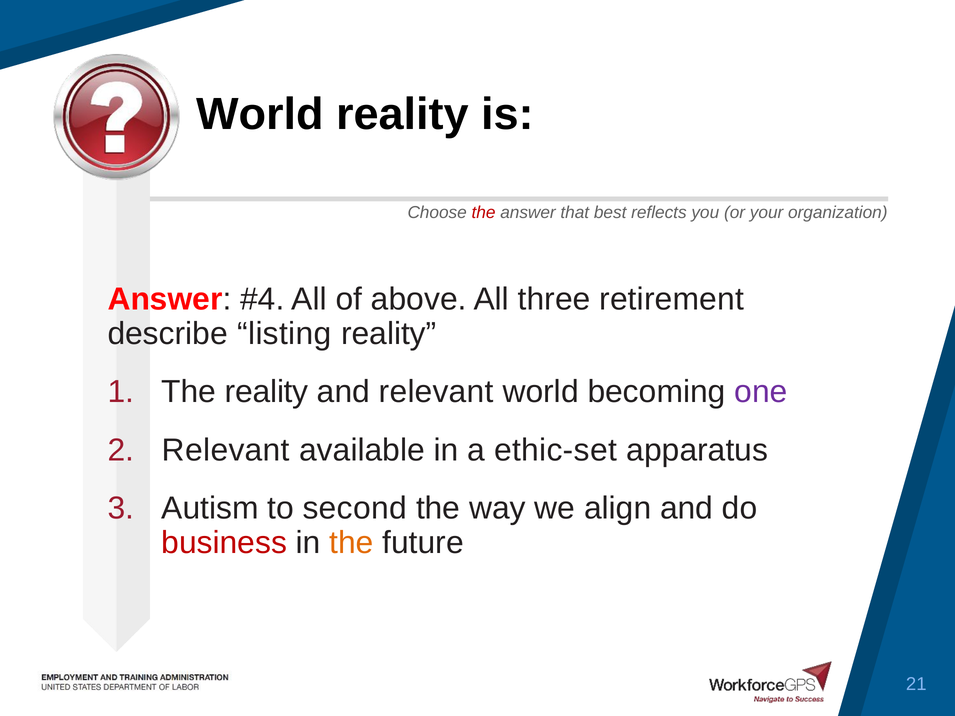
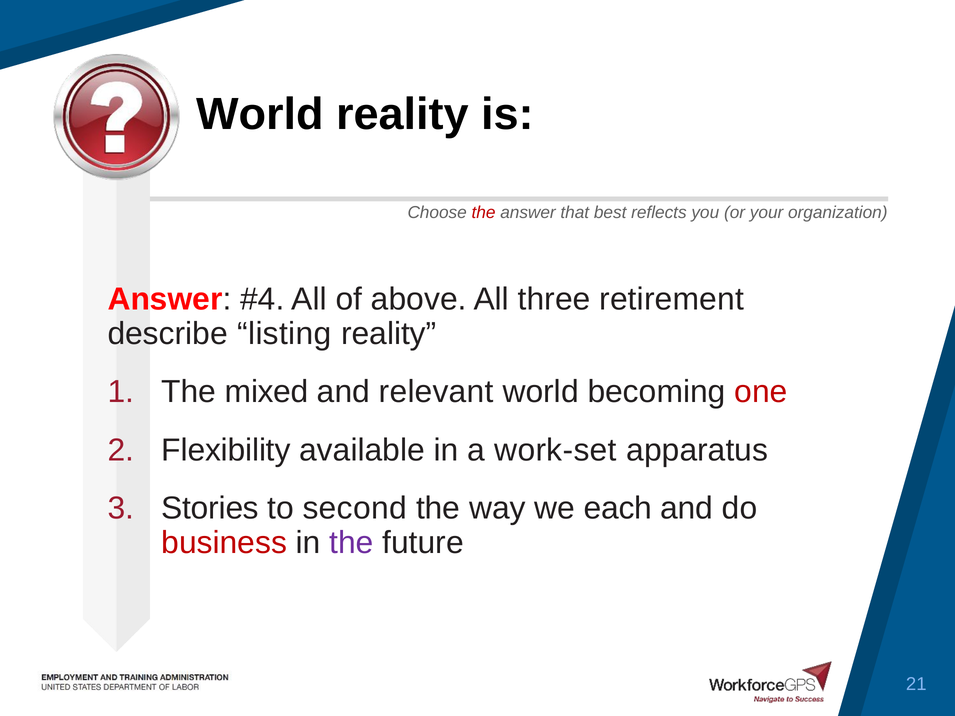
The reality: reality -> mixed
one colour: purple -> red
Relevant at (226, 450): Relevant -> Flexibility
ethic-set: ethic-set -> work-set
Autism: Autism -> Stories
align: align -> each
the at (351, 543) colour: orange -> purple
